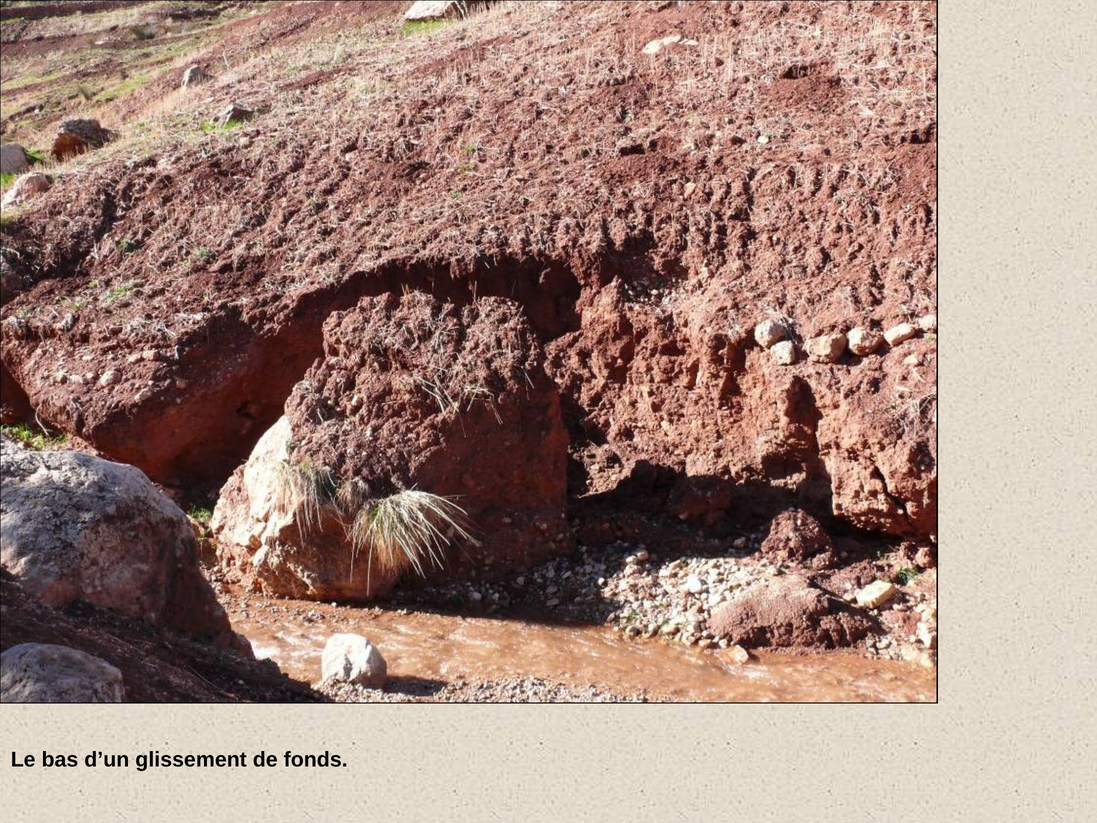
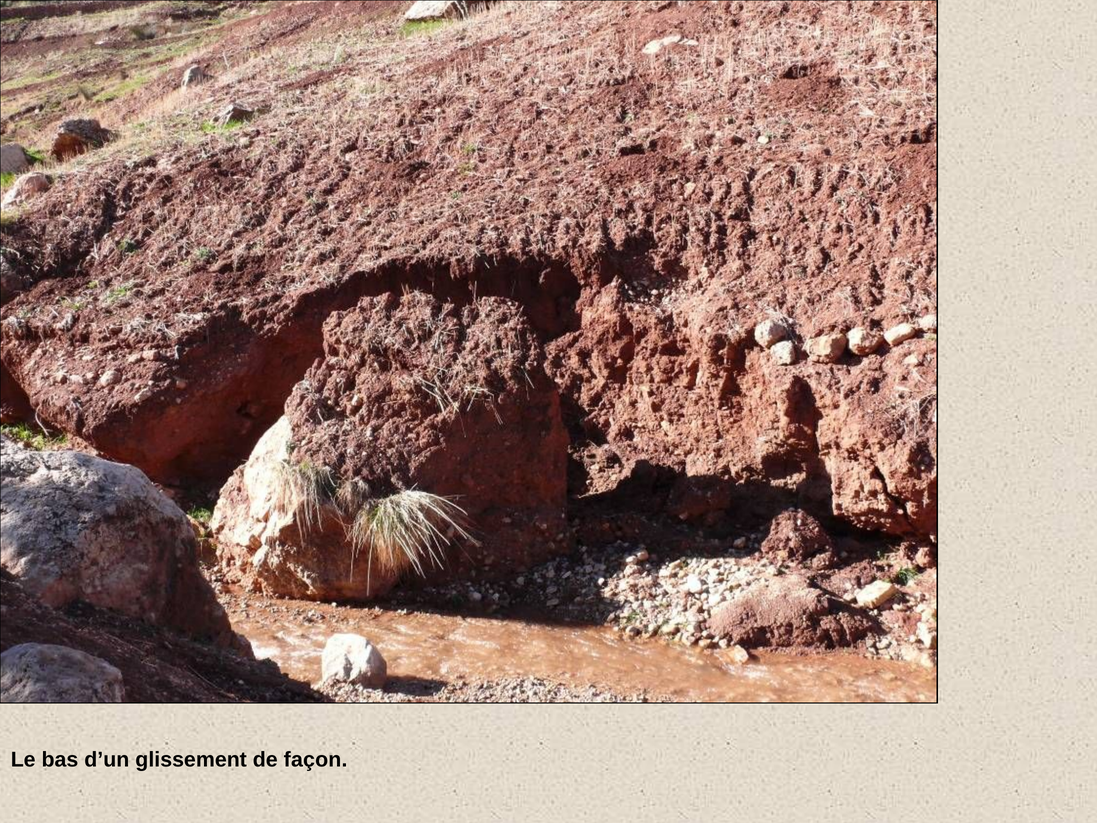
fonds: fonds -> façon
